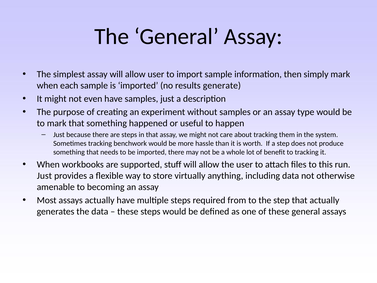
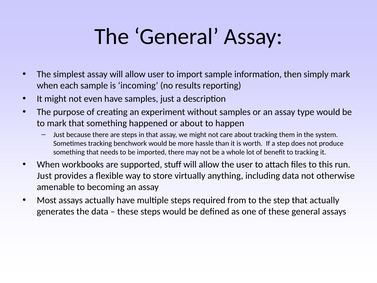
is imported: imported -> incoming
generate: generate -> reporting
or useful: useful -> about
